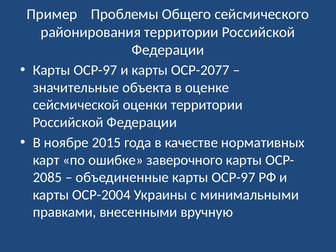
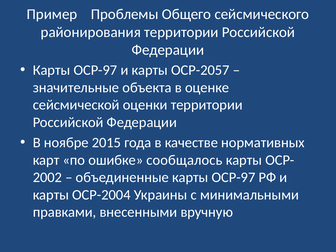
ОСР-2077: ОСР-2077 -> ОСР-2057
заверочного: заверочного -> сообщалось
2085: 2085 -> 2002
